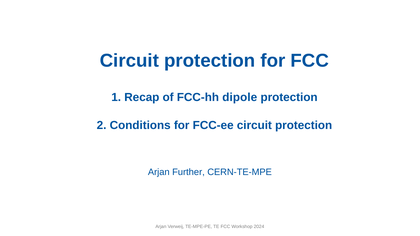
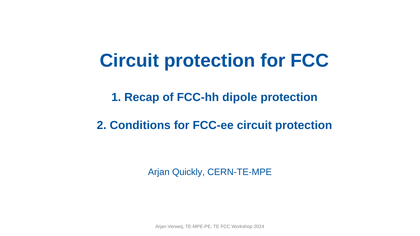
Further: Further -> Quickly
